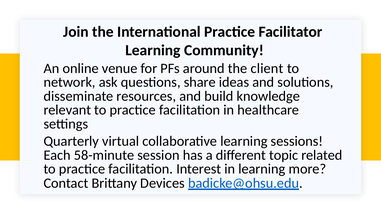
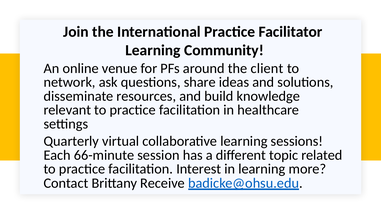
58-minute: 58-minute -> 66-minute
Devices: Devices -> Receive
